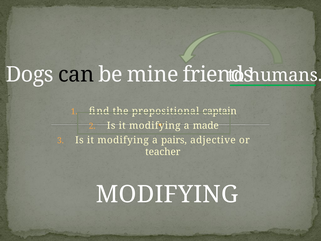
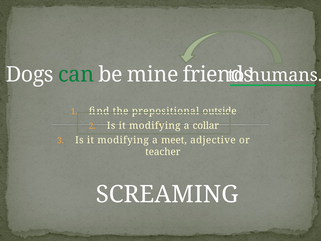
can colour: black -> green
captain: captain -> outside
made: made -> collar
pairs: pairs -> meet
MODIFYING at (167, 194): MODIFYING -> SCREAMING
